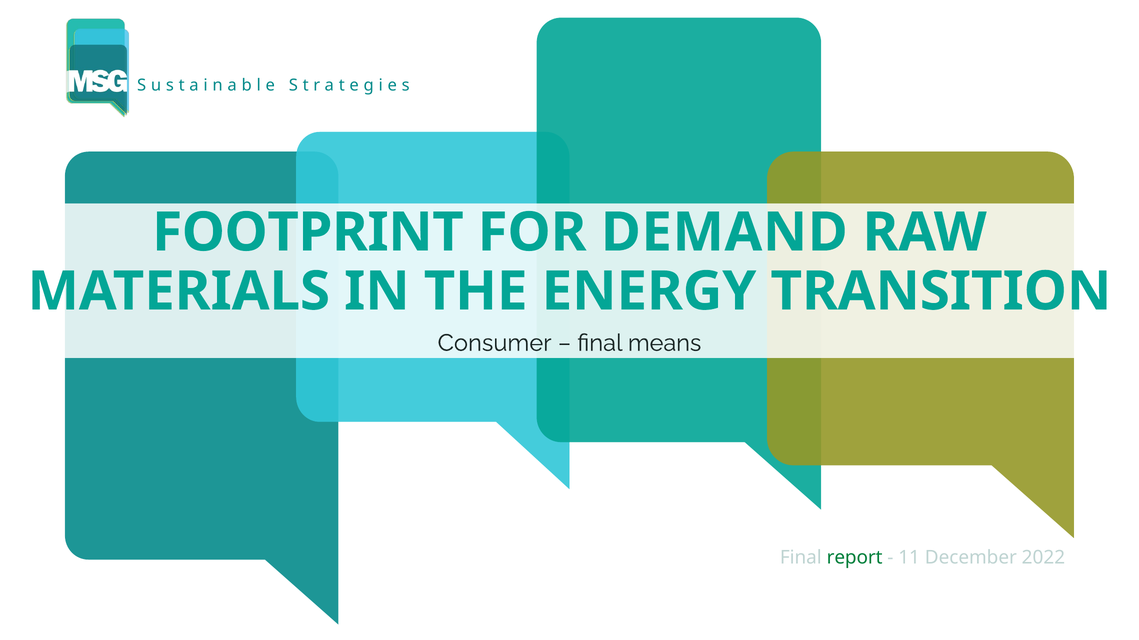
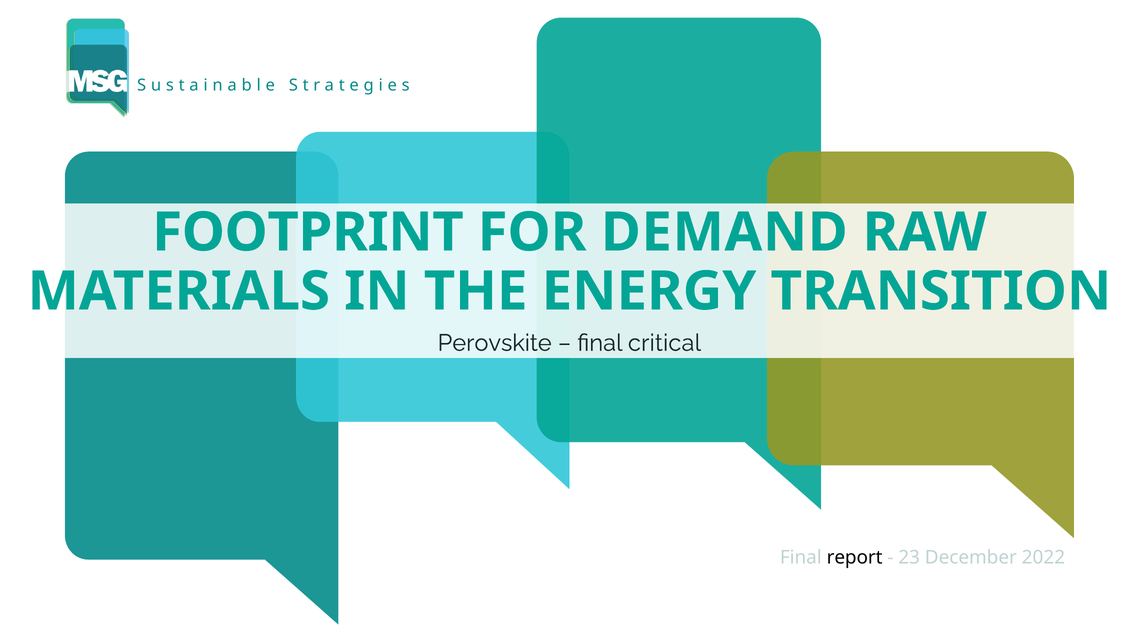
Consumer: Consumer -> Perovskite
means: means -> critical
report colour: green -> black
11: 11 -> 23
